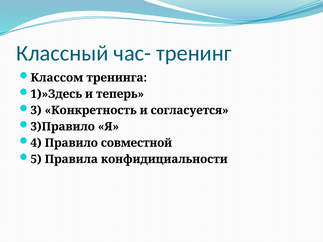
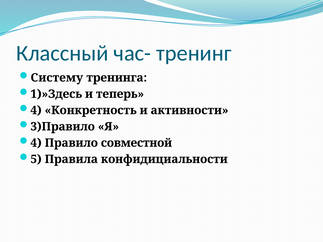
Классом: Классом -> Систему
3 at (36, 110): 3 -> 4
согласуется: согласуется -> активности
